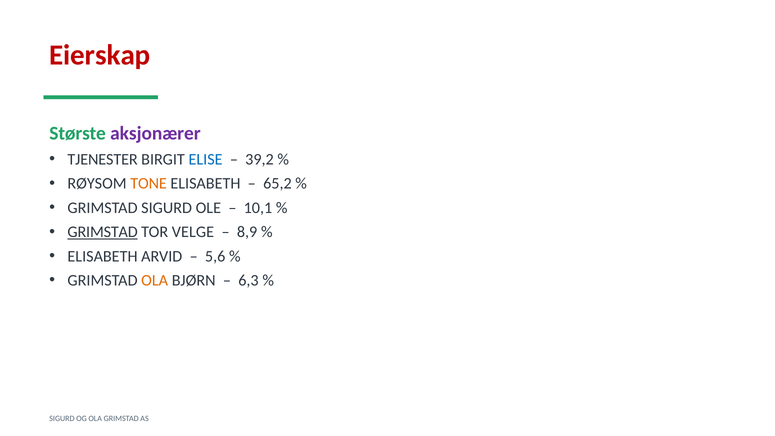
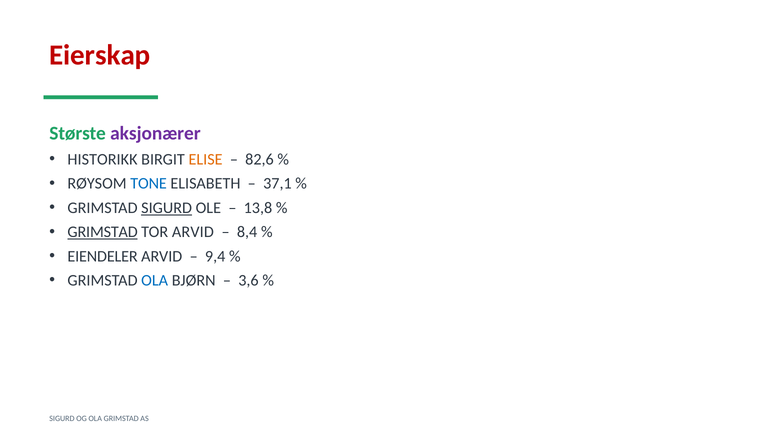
TJENESTER: TJENESTER -> HISTORIKK
ELISE colour: blue -> orange
39,2: 39,2 -> 82,6
TONE colour: orange -> blue
65,2: 65,2 -> 37,1
SIGURD at (167, 208) underline: none -> present
10,1: 10,1 -> 13,8
TOR VELGE: VELGE -> ARVID
8,9: 8,9 -> 8,4
ELISABETH at (103, 256): ELISABETH -> EIENDELER
5,6: 5,6 -> 9,4
OLA at (155, 281) colour: orange -> blue
6,3: 6,3 -> 3,6
